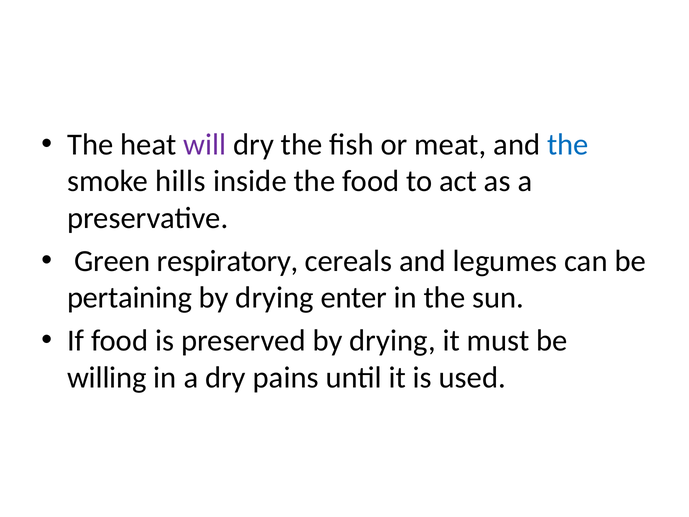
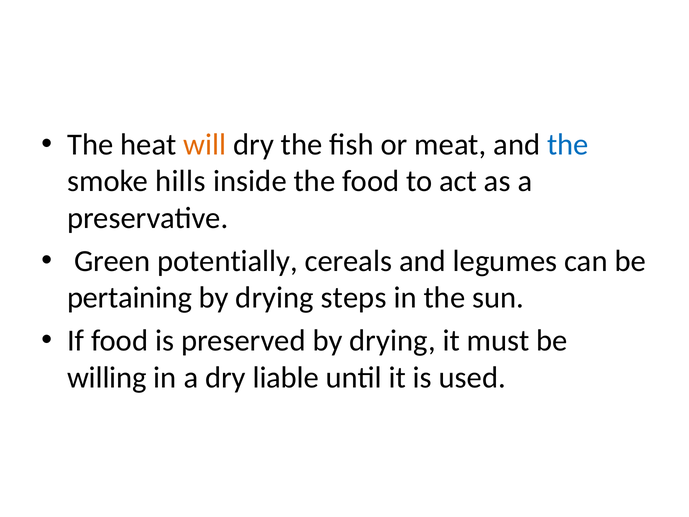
will colour: purple -> orange
respiratory: respiratory -> potentially
enter: enter -> steps
pains: pains -> liable
